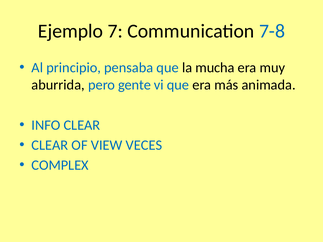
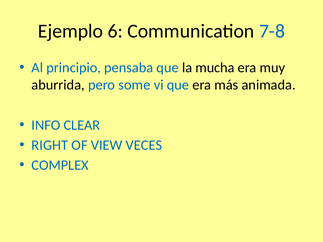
7: 7 -> 6
gente: gente -> some
CLEAR at (50, 145): CLEAR -> RIGHT
